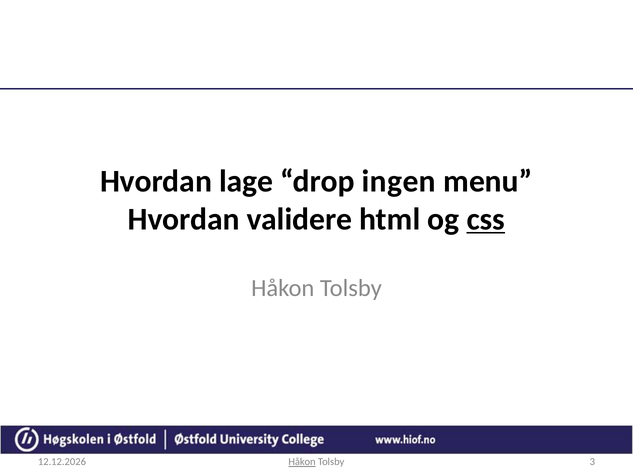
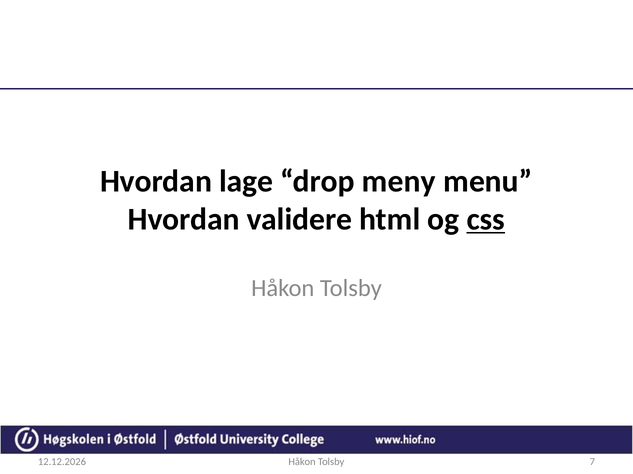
ingen: ingen -> meny
Håkon at (302, 463) underline: present -> none
3: 3 -> 7
